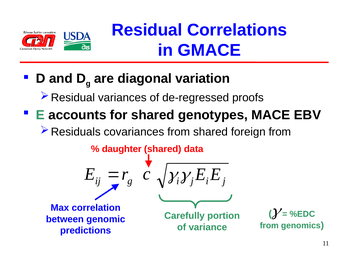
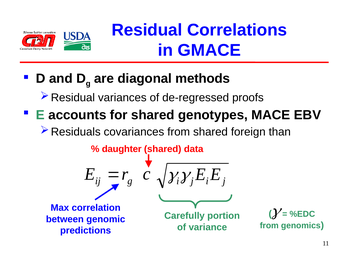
variation: variation -> methods
foreign from: from -> than
